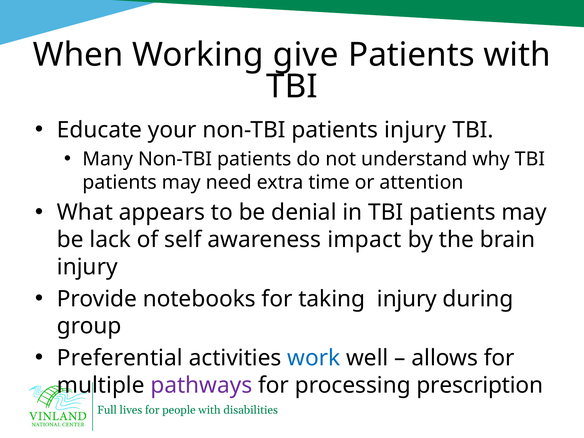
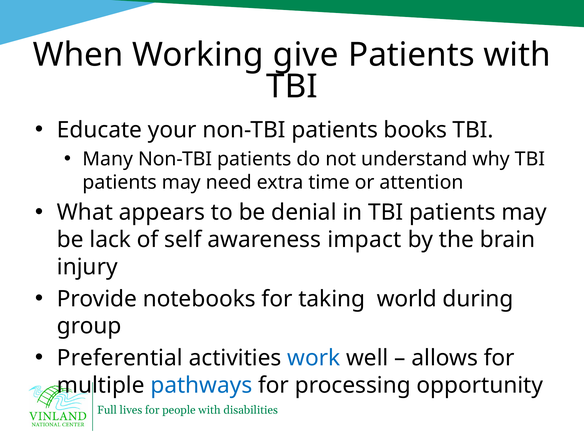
patients injury: injury -> books
taking injury: injury -> world
pathways colour: purple -> blue
prescription: prescription -> opportunity
